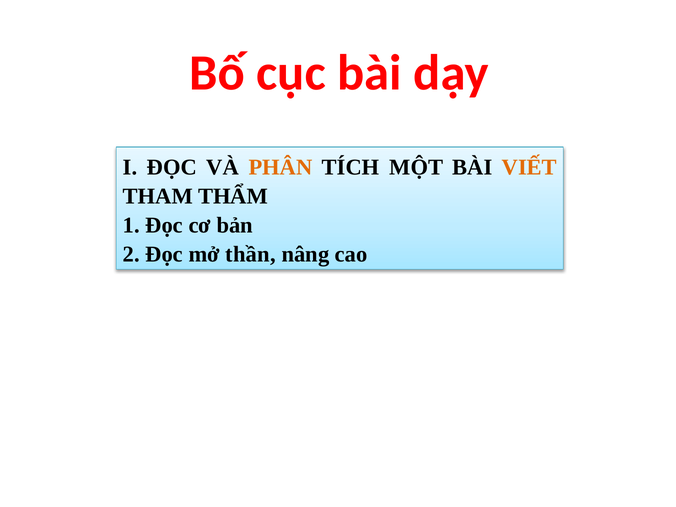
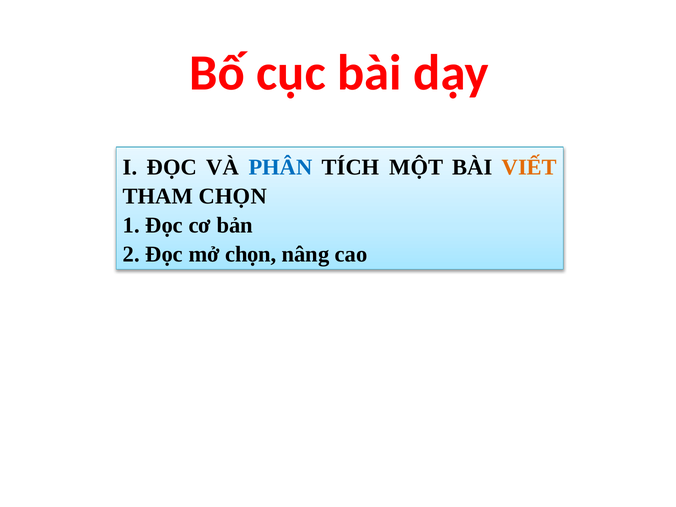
PHÂN colour: orange -> blue
THAM THẨM: THẨM -> CHỌN
mở thần: thần -> chọn
